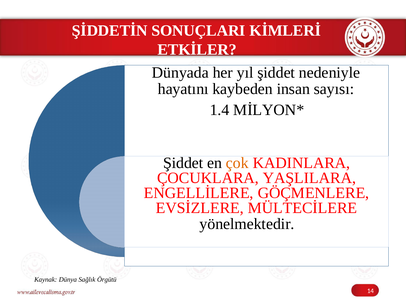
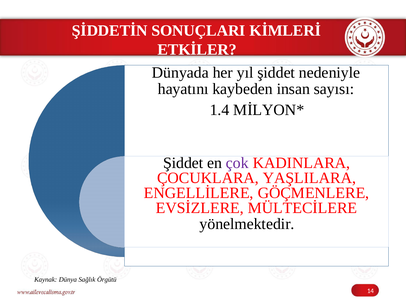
çok colour: orange -> purple
